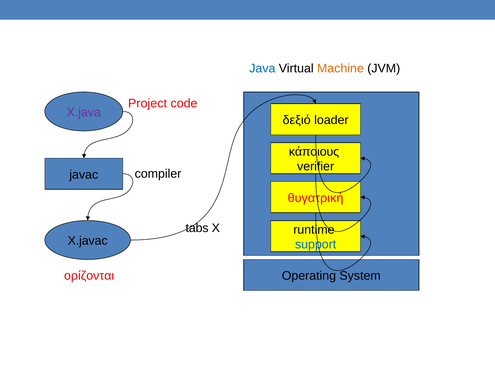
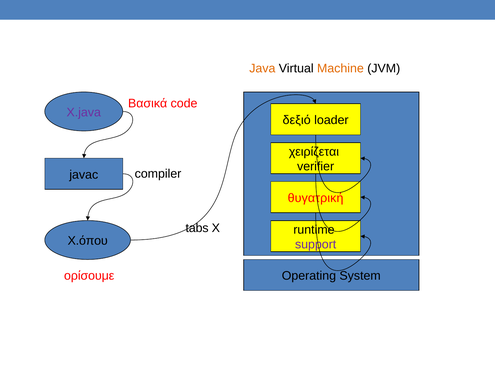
Java colour: blue -> orange
Project: Project -> Βασικά
κάποιους: κάποιους -> χειρίζεται
X.javac: X.javac -> X.όπου
support colour: blue -> purple
ορίζονται: ορίζονται -> ορίσουμε
